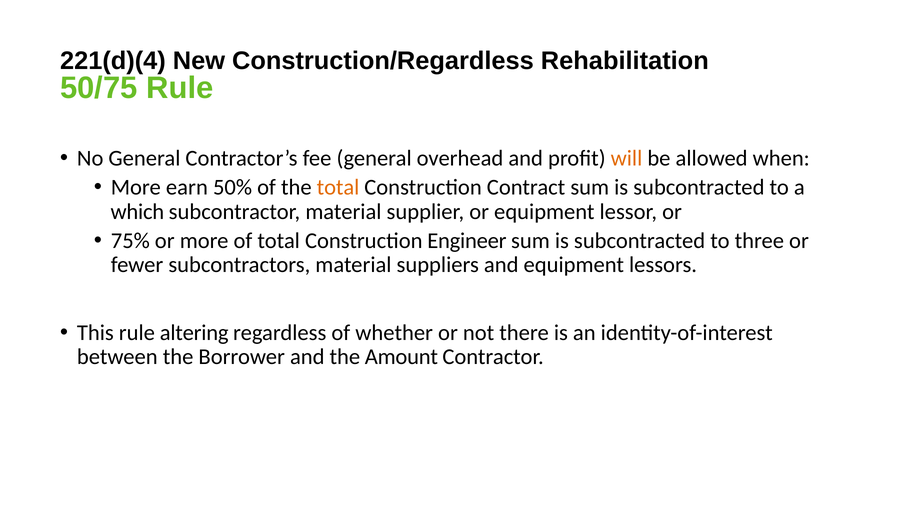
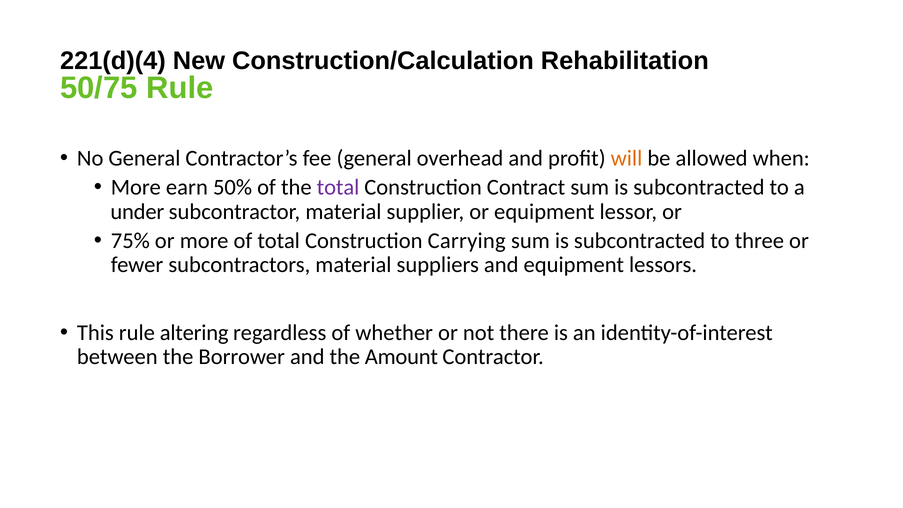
Construction/Regardless: Construction/Regardless -> Construction/Calculation
total at (338, 187) colour: orange -> purple
which: which -> under
Engineer: Engineer -> Carrying
